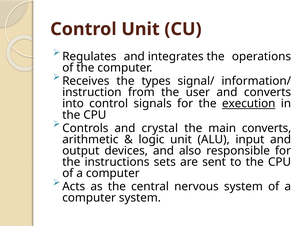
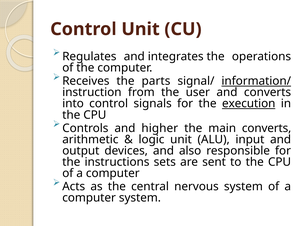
types: types -> parts
information/ underline: none -> present
crystal: crystal -> higher
